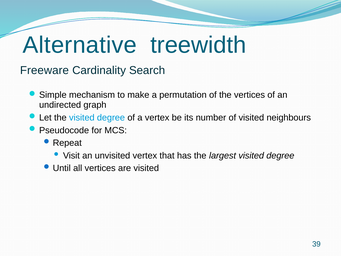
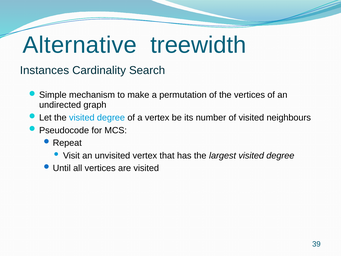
Freeware: Freeware -> Instances
